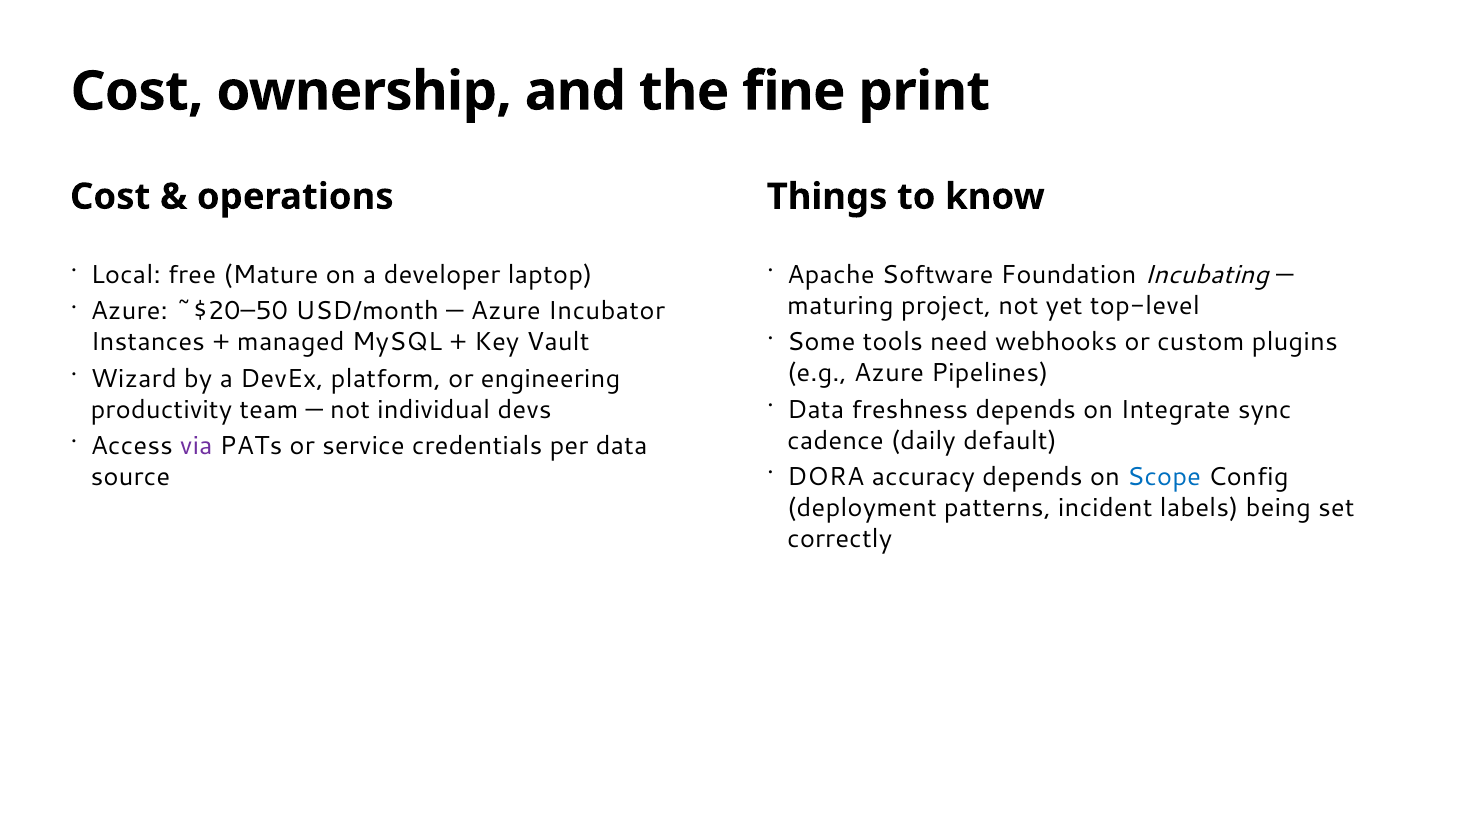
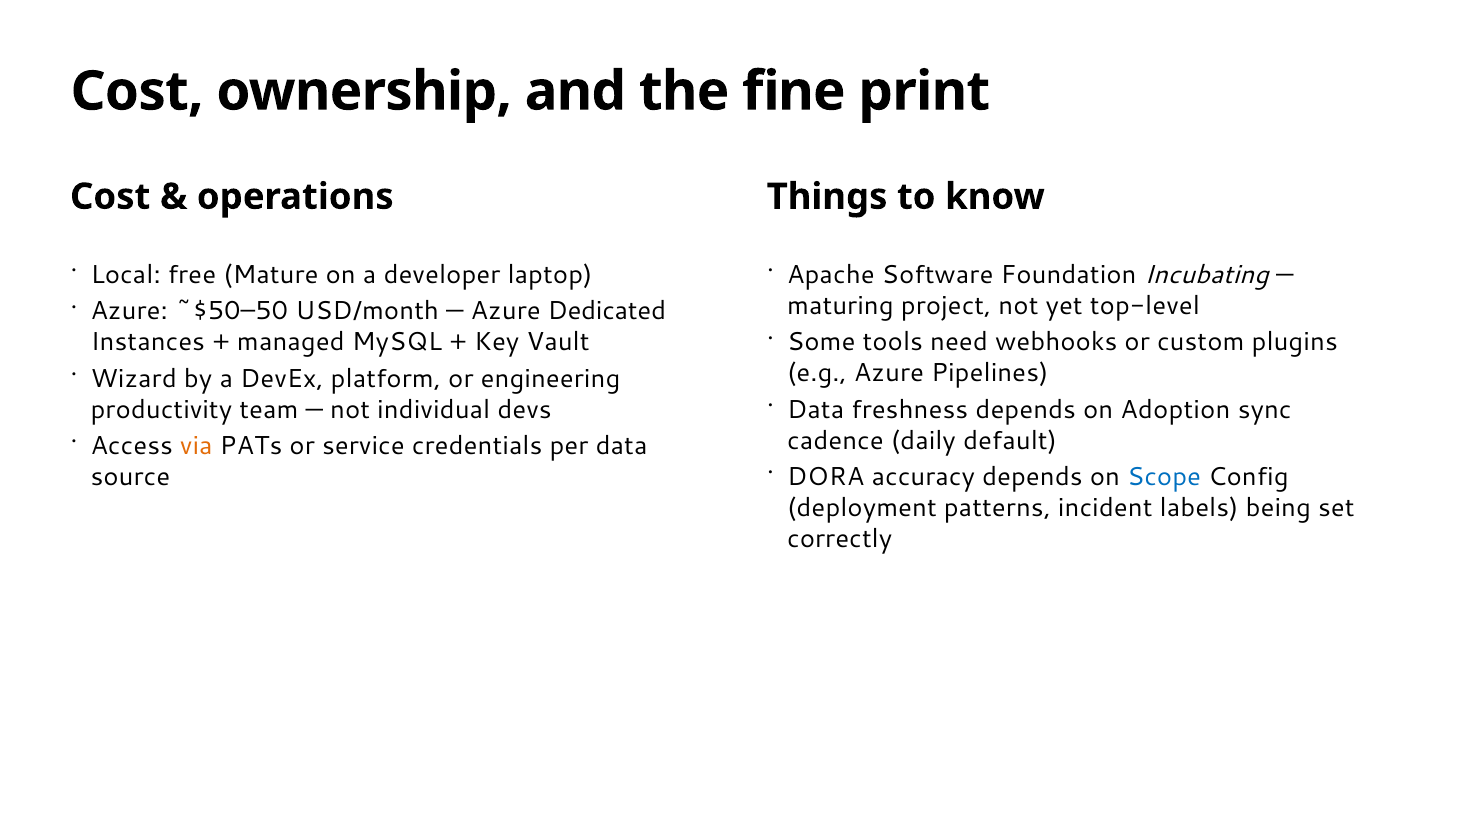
~$20–50: ~$20–50 -> ~$50–50
Incubator: Incubator -> Dedicated
Integrate: Integrate -> Adoption
via colour: purple -> orange
